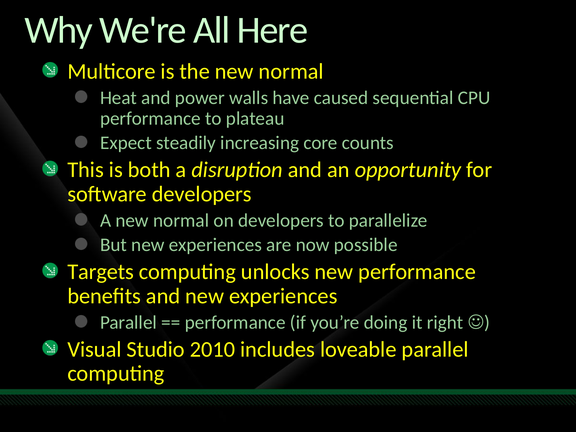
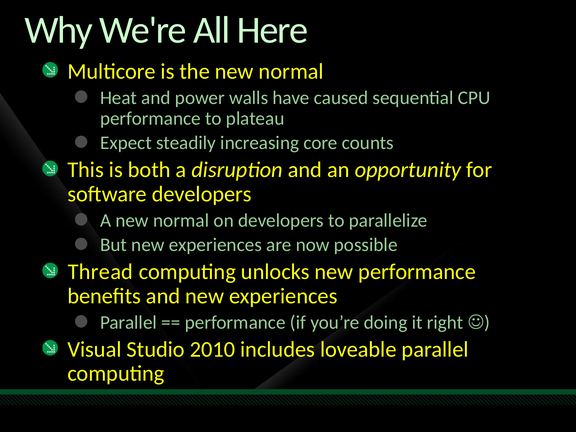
Targets: Targets -> Thread
